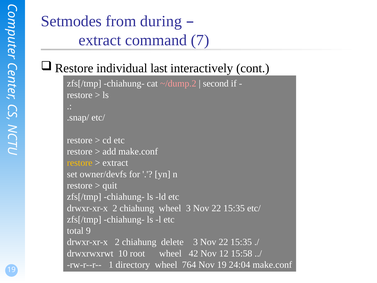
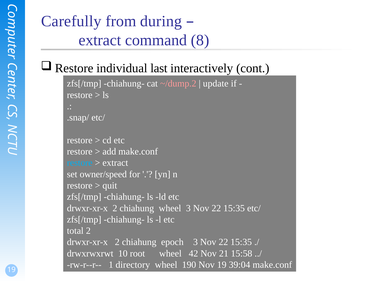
Setmodes: Setmodes -> Carefully
7: 7 -> 8
second: second -> update
restore at (80, 163) colour: yellow -> light blue
owner/devfs: owner/devfs -> owner/speed
total 9: 9 -> 2
delete: delete -> epoch
12: 12 -> 21
764: 764 -> 190
24:04: 24:04 -> 39:04
